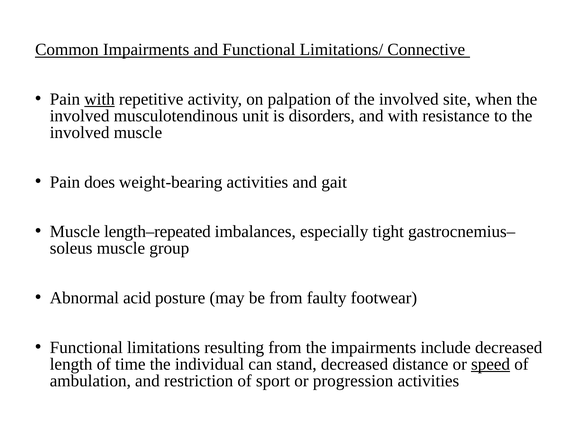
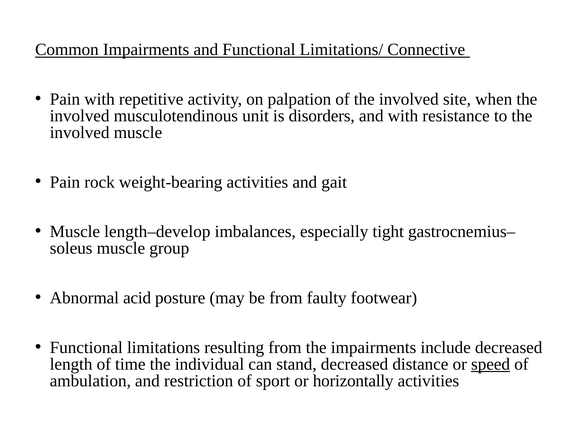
with at (100, 99) underline: present -> none
does: does -> rock
length–repeated: length–repeated -> length–develop
progression: progression -> horizontally
